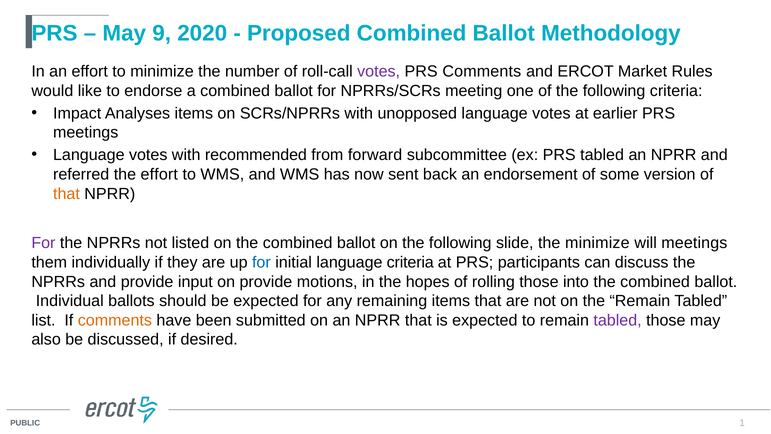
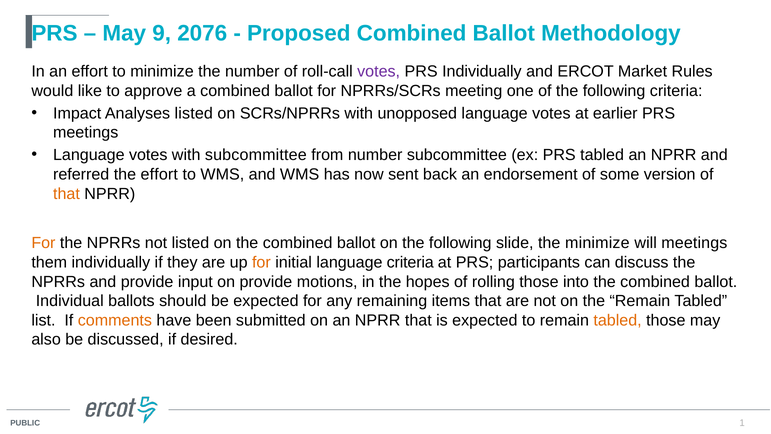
2020: 2020 -> 2076
PRS Comments: Comments -> Individually
endorse: endorse -> approve
Analyses items: items -> listed
with recommended: recommended -> subcommittee
from forward: forward -> number
For at (43, 243) colour: purple -> orange
for at (261, 262) colour: blue -> orange
tabled at (618, 320) colour: purple -> orange
